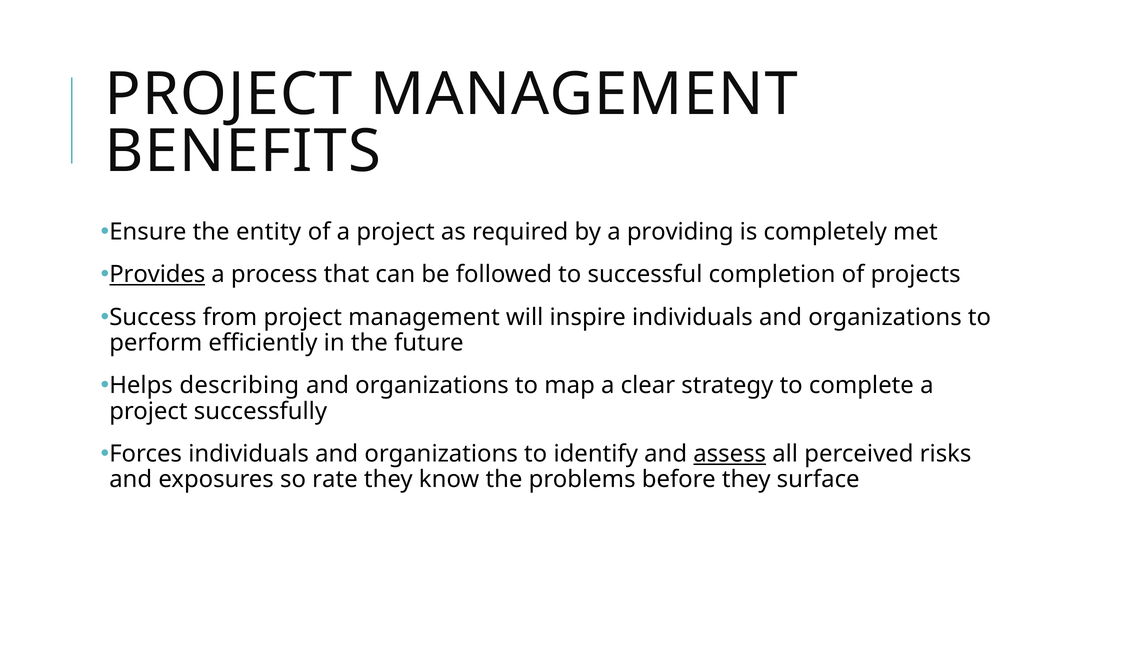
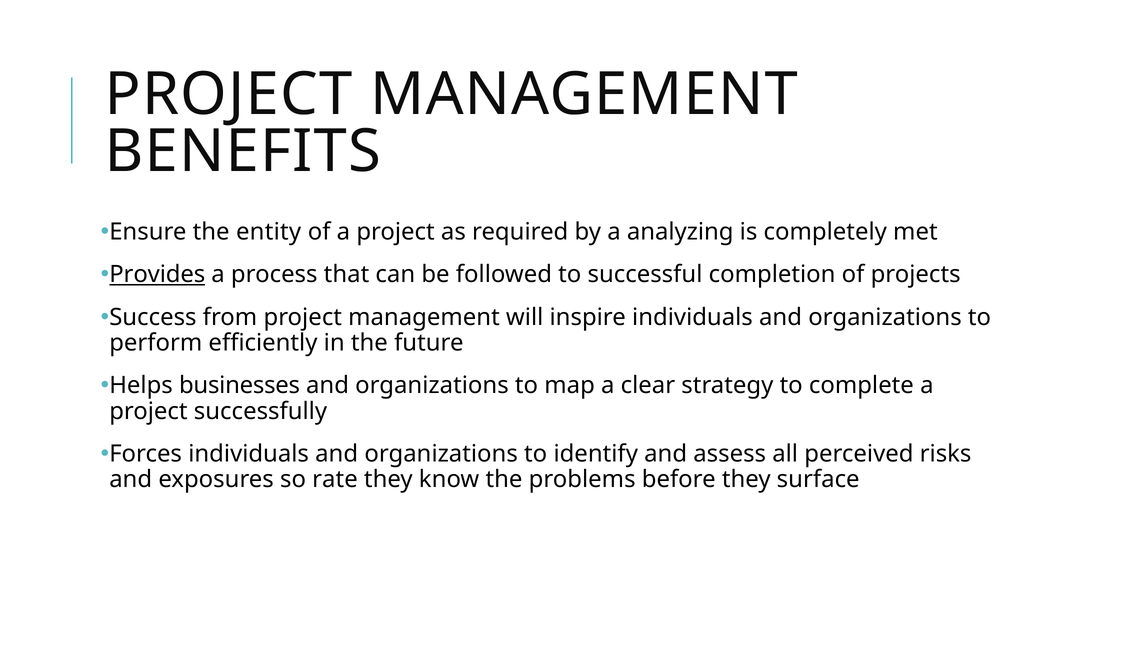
providing: providing -> analyzing
describing: describing -> businesses
assess underline: present -> none
